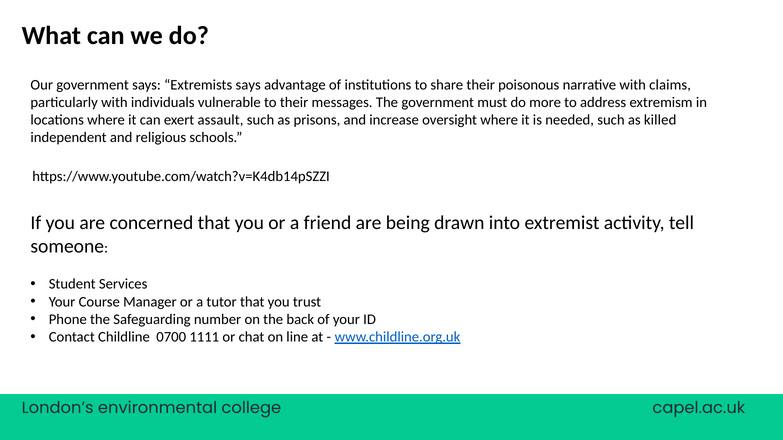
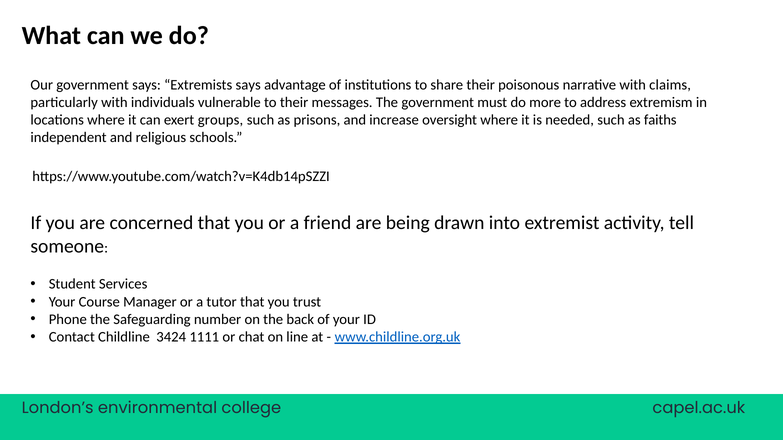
assault: assault -> groups
killed: killed -> faiths
0700: 0700 -> 3424
